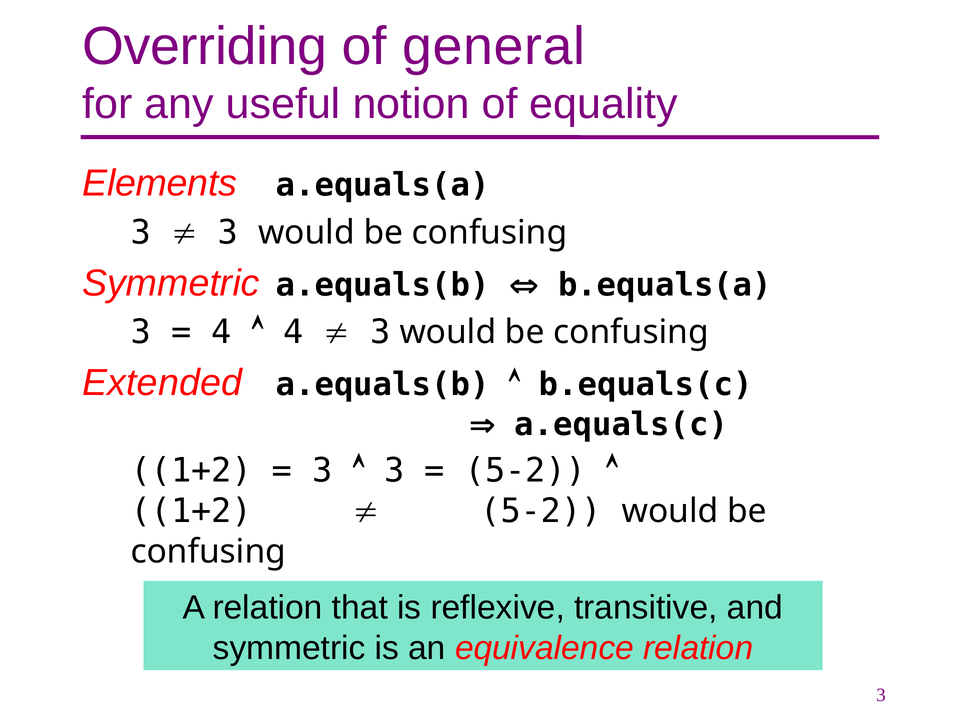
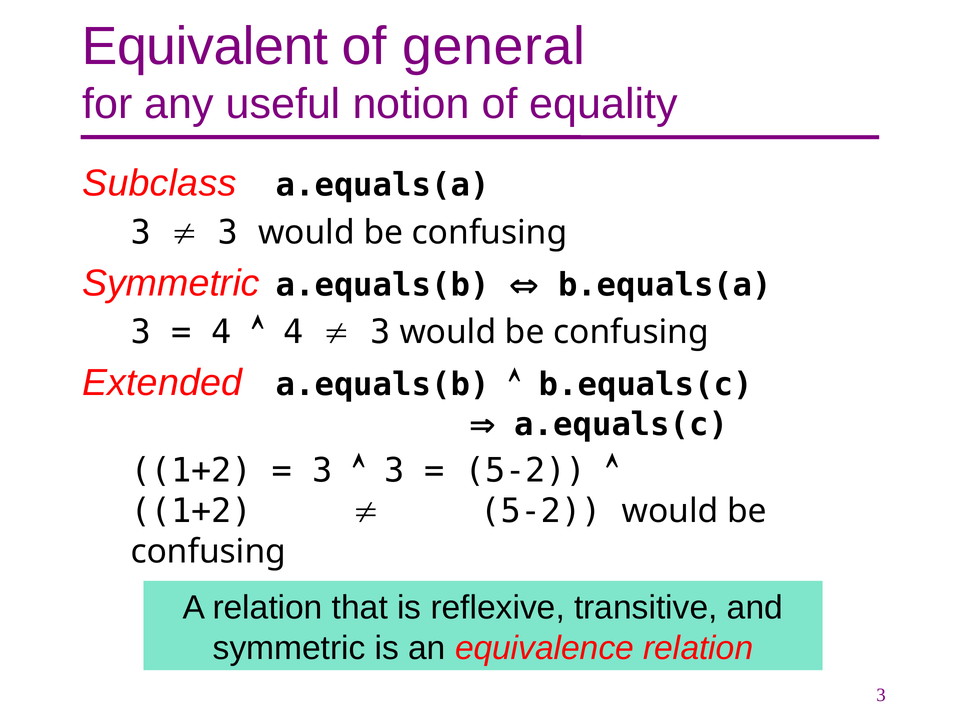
Overriding: Overriding -> Equivalent
Elements: Elements -> Subclass
